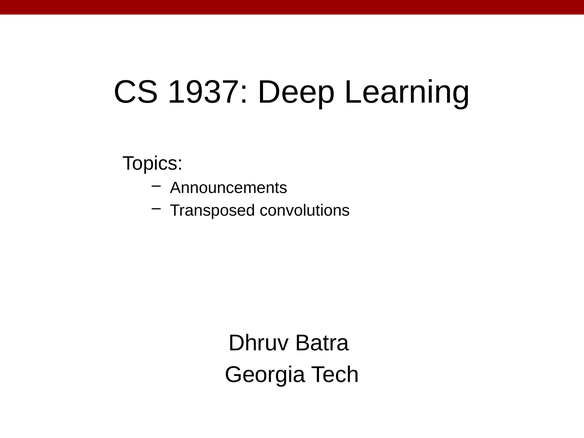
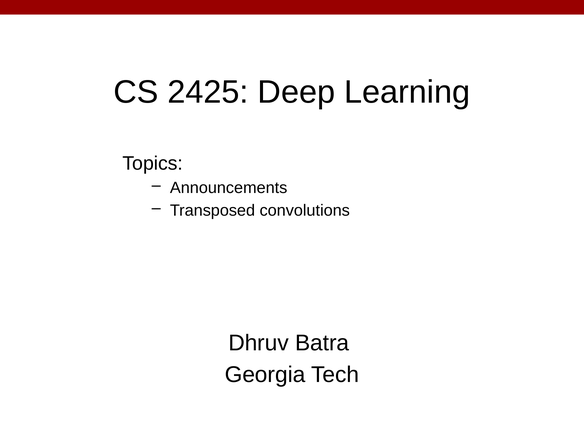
1937: 1937 -> 2425
